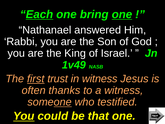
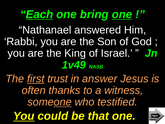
in witness: witness -> answer
